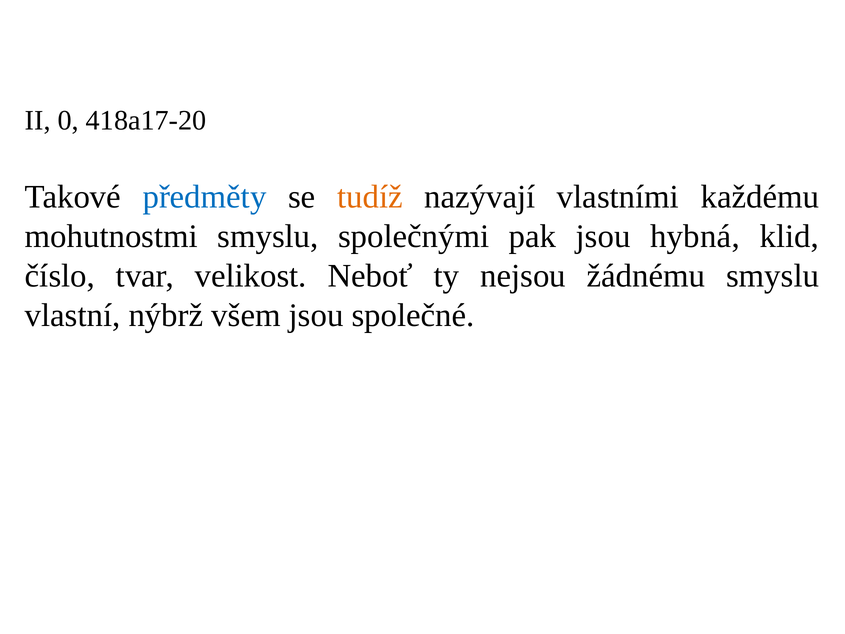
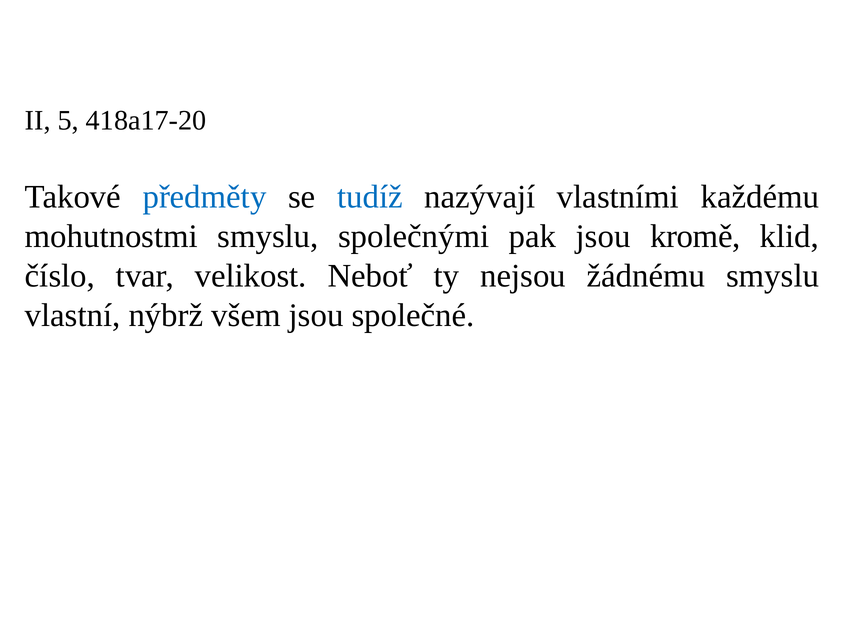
0: 0 -> 5
tudíž colour: orange -> blue
hybná: hybná -> kromě
